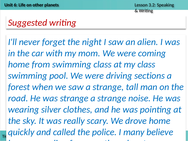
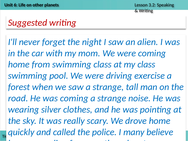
sections: sections -> exercise
was strange: strange -> coming
